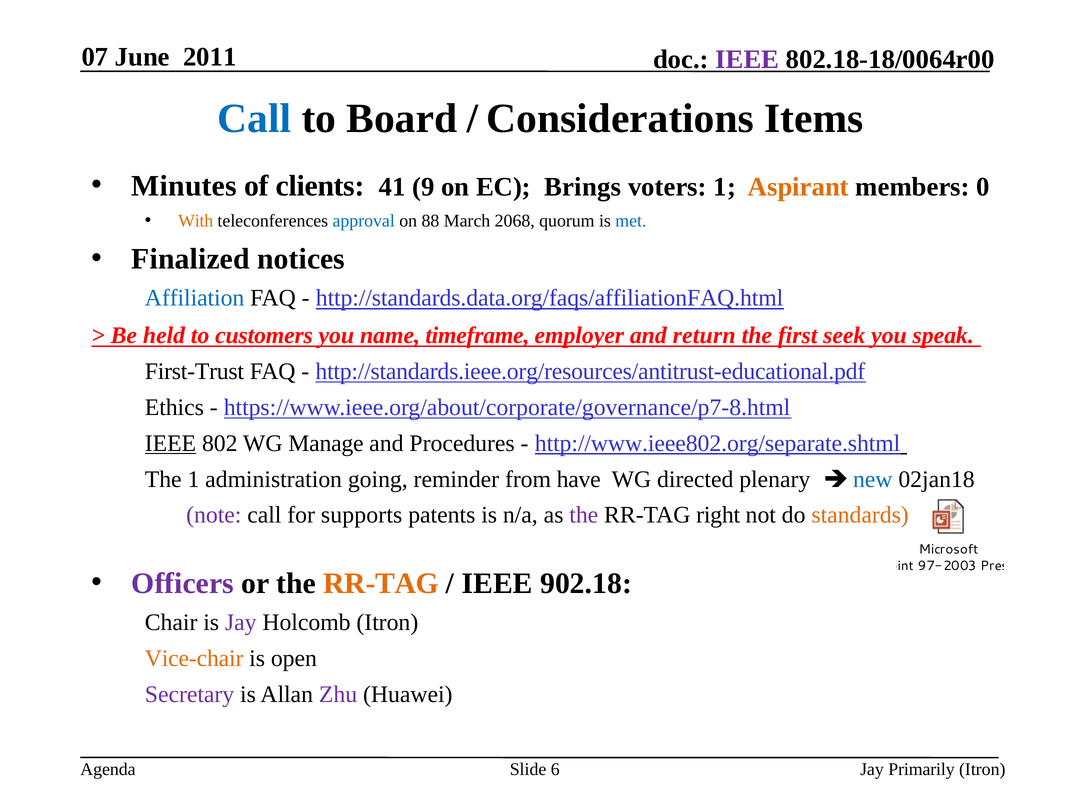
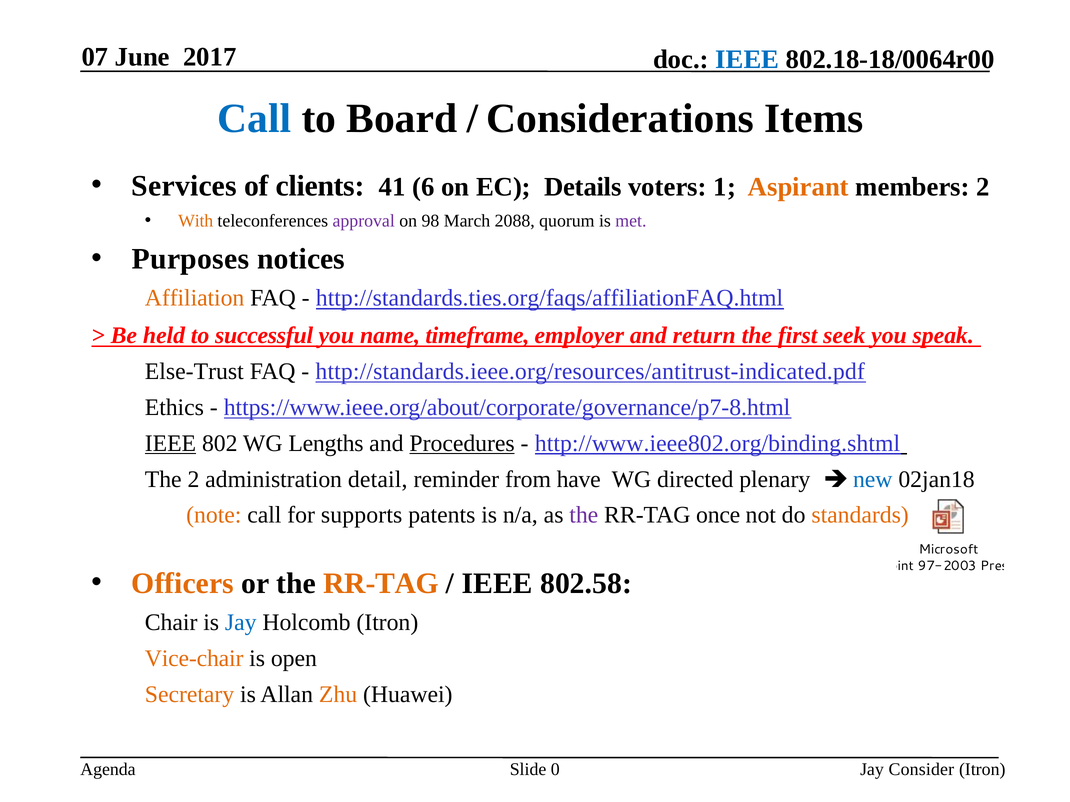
2011: 2011 -> 2017
IEEE at (747, 60) colour: purple -> blue
Minutes: Minutes -> Services
9: 9 -> 6
Brings: Brings -> Details
members 0: 0 -> 2
approval colour: blue -> purple
88: 88 -> 98
2068: 2068 -> 2088
met colour: blue -> purple
Finalized: Finalized -> Purposes
Affiliation colour: blue -> orange
http://standards.data.org/faqs/affiliationFAQ.html: http://standards.data.org/faqs/affiliationFAQ.html -> http://standards.ties.org/faqs/affiliationFAQ.html
customers: customers -> successful
First-Trust: First-Trust -> Else-Trust
http://standards.ieee.org/resources/antitrust-educational.pdf: http://standards.ieee.org/resources/antitrust-educational.pdf -> http://standards.ieee.org/resources/antitrust-indicated.pdf
Manage: Manage -> Lengths
Procedures underline: none -> present
http://www.ieee802.org/separate.shtml: http://www.ieee802.org/separate.shtml -> http://www.ieee802.org/binding.shtml
The 1: 1 -> 2
going: going -> detail
note colour: purple -> orange
right: right -> once
Officers colour: purple -> orange
902.18: 902.18 -> 802.58
Jay at (241, 623) colour: purple -> blue
Secretary colour: purple -> orange
Zhu colour: purple -> orange
6: 6 -> 0
Primarily: Primarily -> Consider
